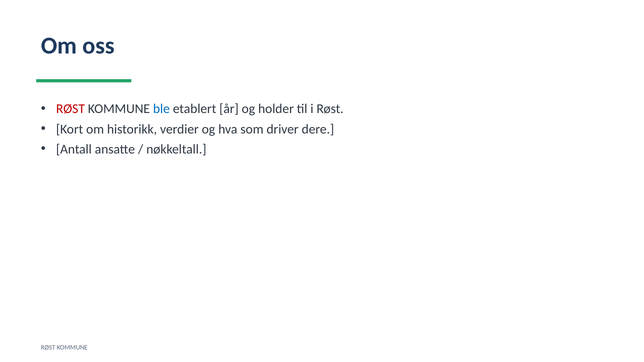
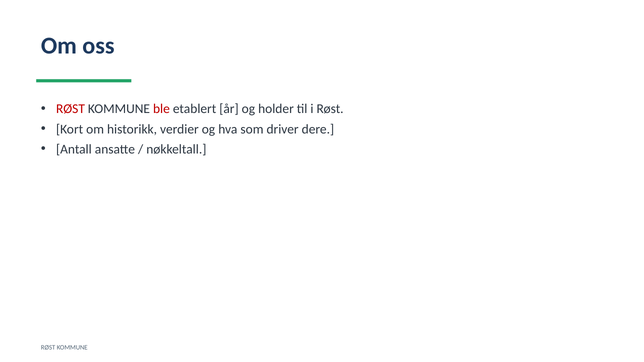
ble colour: blue -> red
